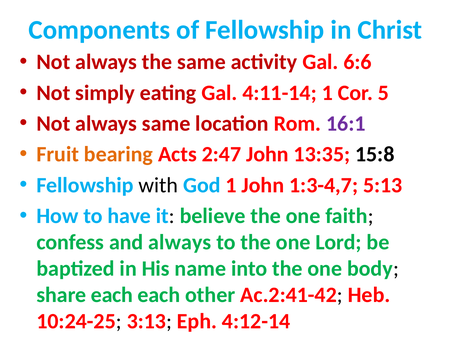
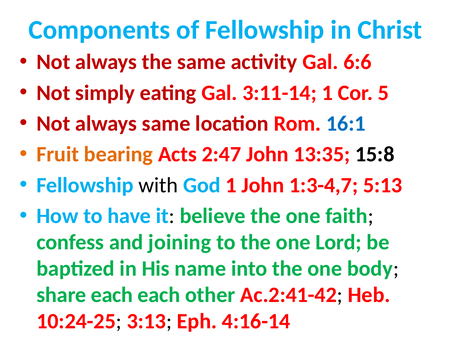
4:11-14: 4:11-14 -> 3:11-14
16:1 colour: purple -> blue
and always: always -> joining
4:12-14: 4:12-14 -> 4:16-14
